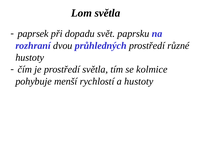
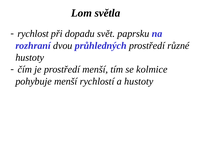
paprsek: paprsek -> rychlost
prostředí světla: světla -> menší
